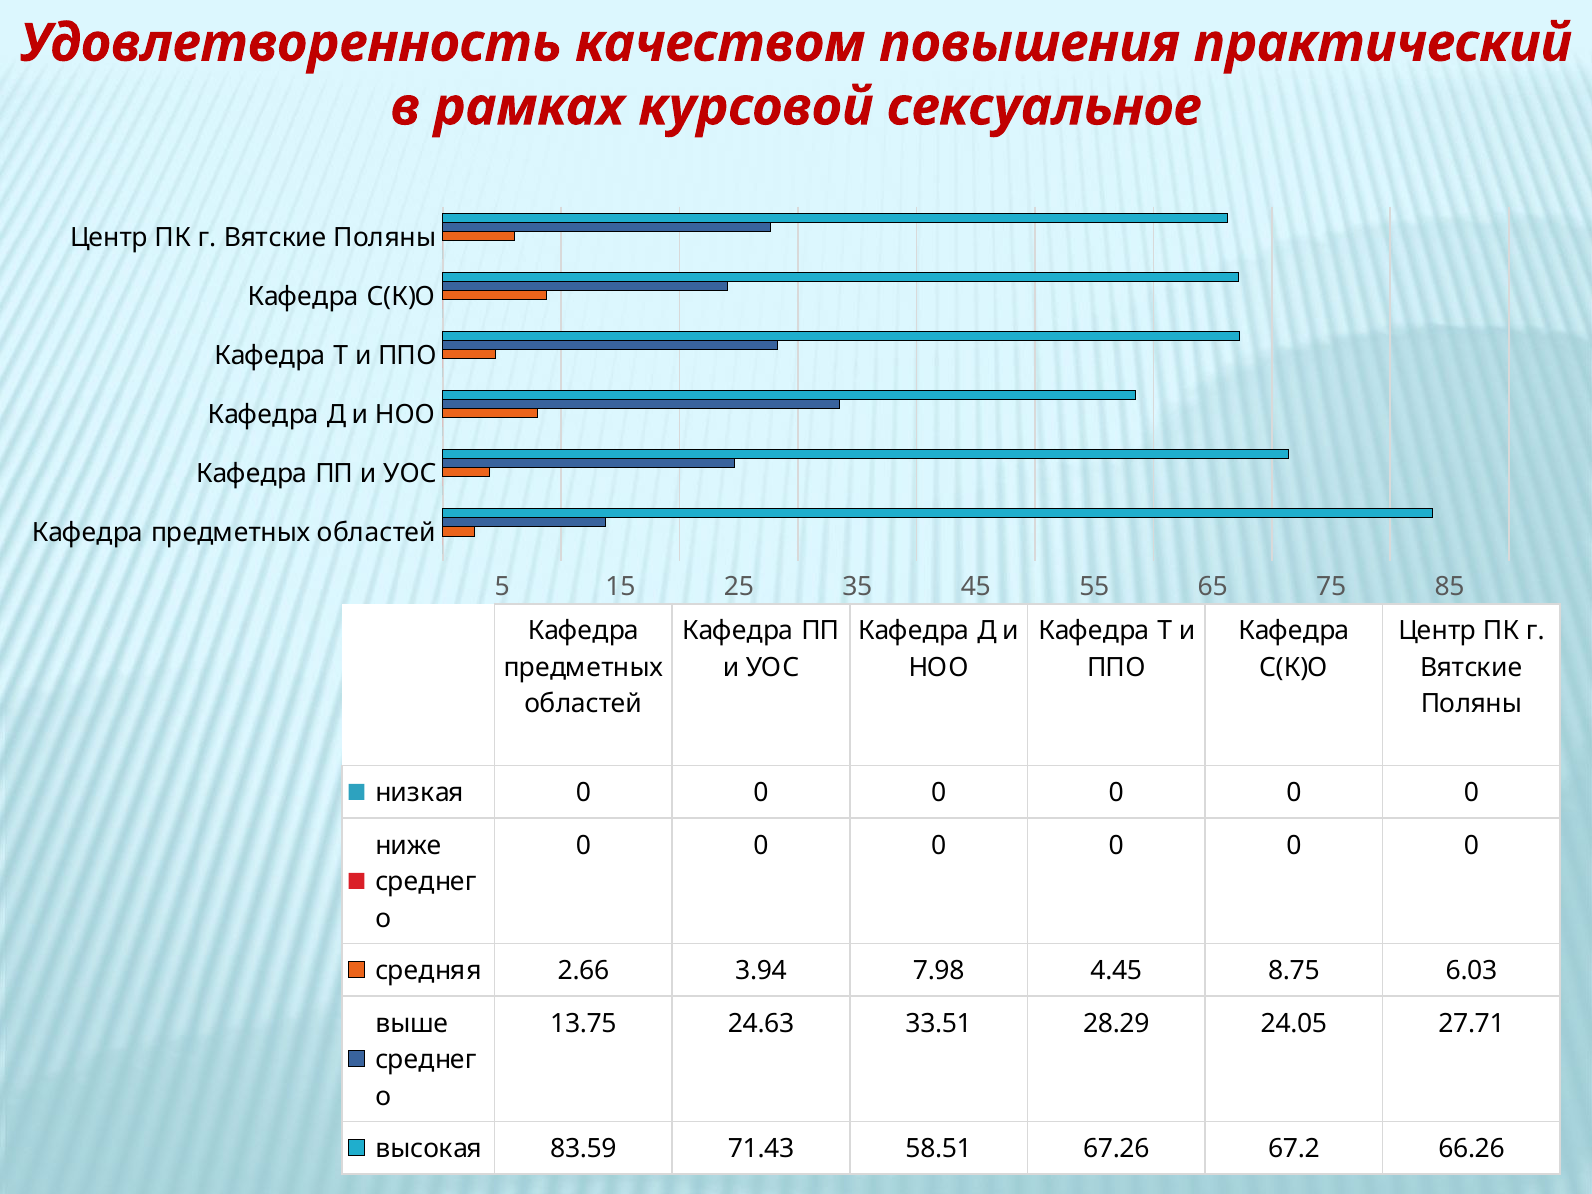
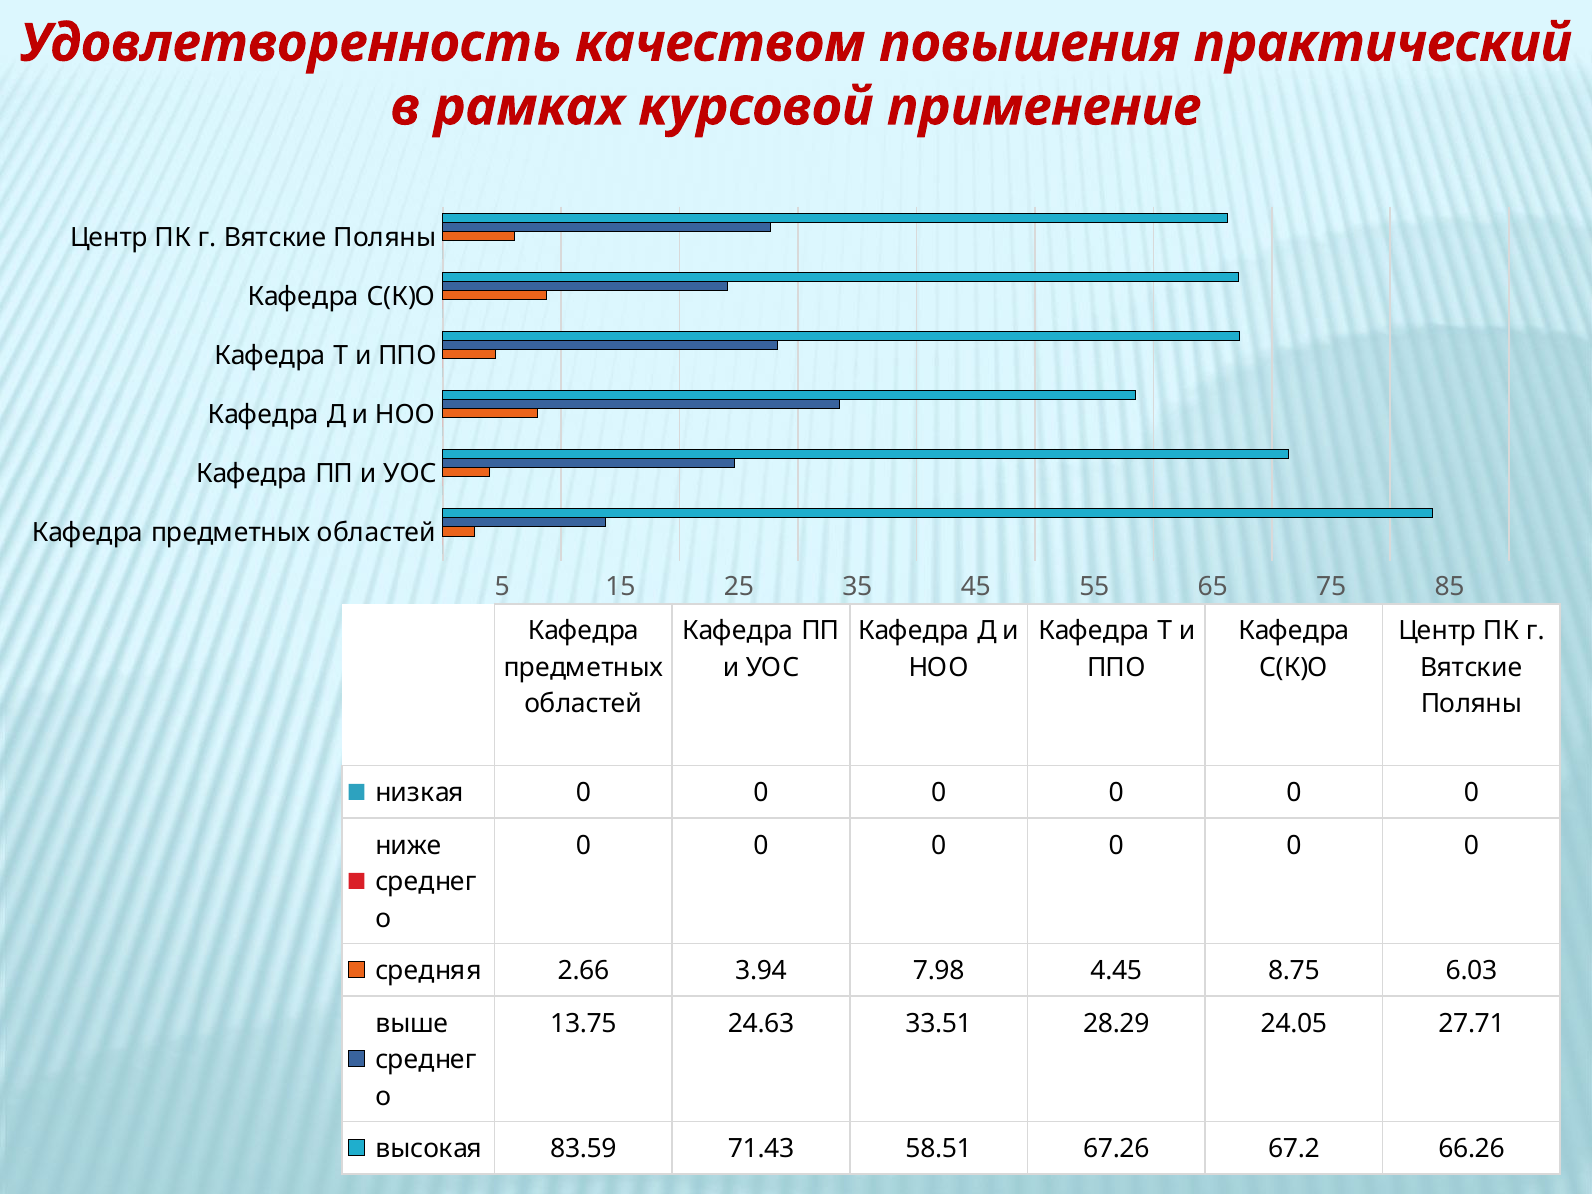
сексуальное: сексуальное -> применение
